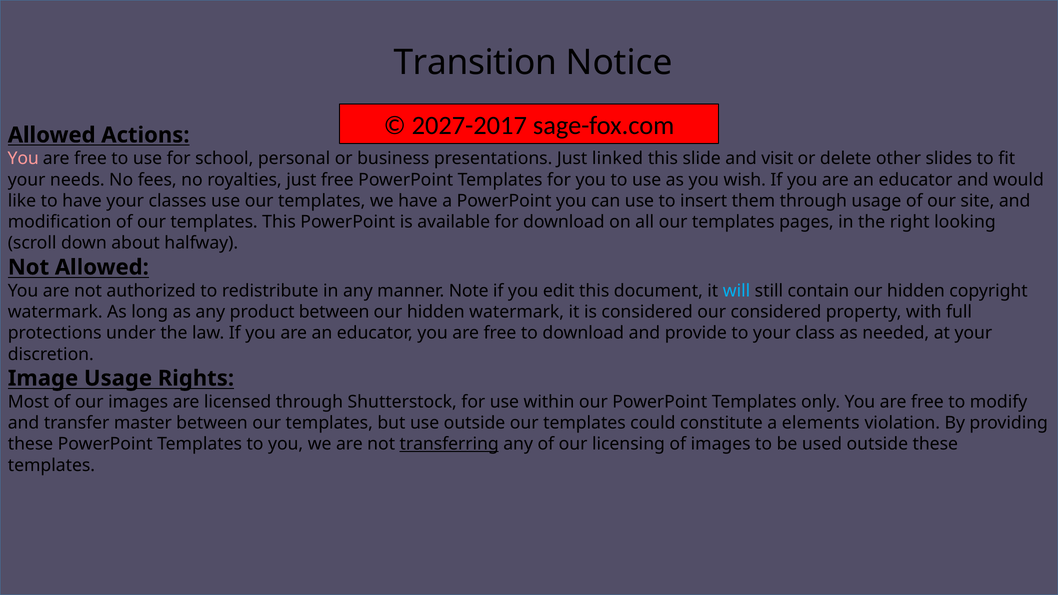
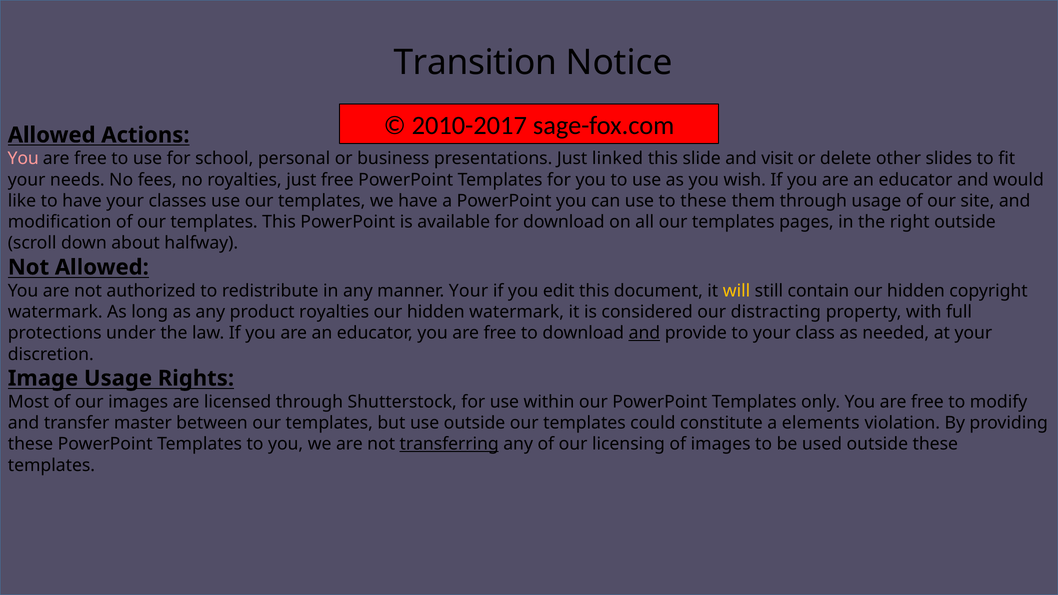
2027-2017: 2027-2017 -> 2010-2017
to insert: insert -> these
right looking: looking -> outside
manner Note: Note -> Your
will colour: light blue -> yellow
product between: between -> royalties
our considered: considered -> distracting
and at (644, 333) underline: none -> present
